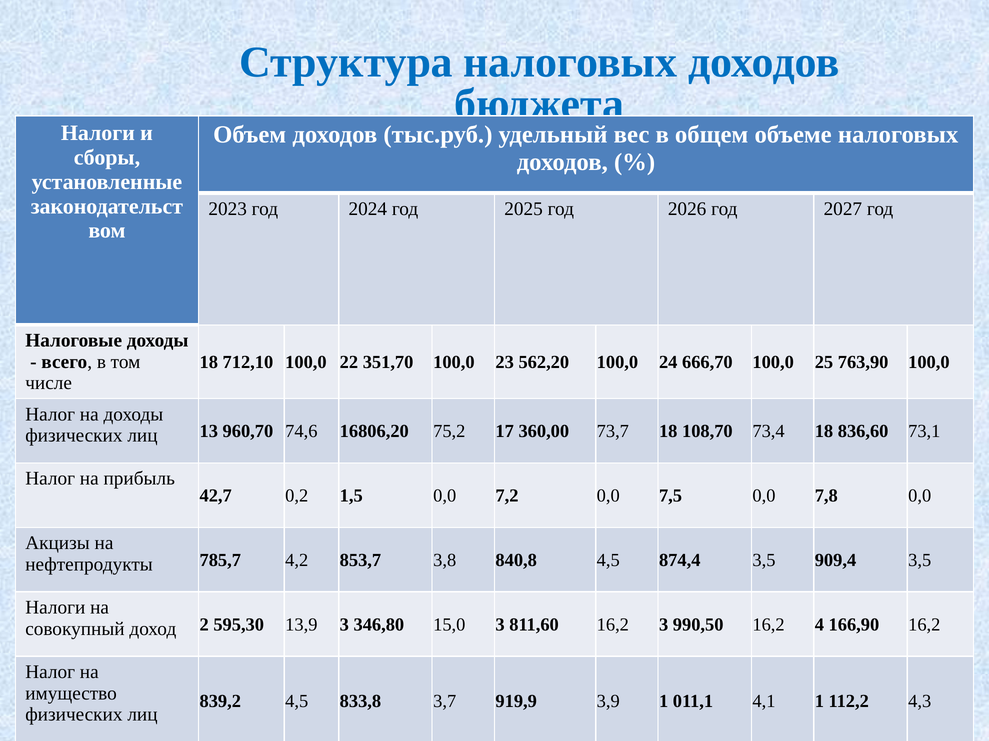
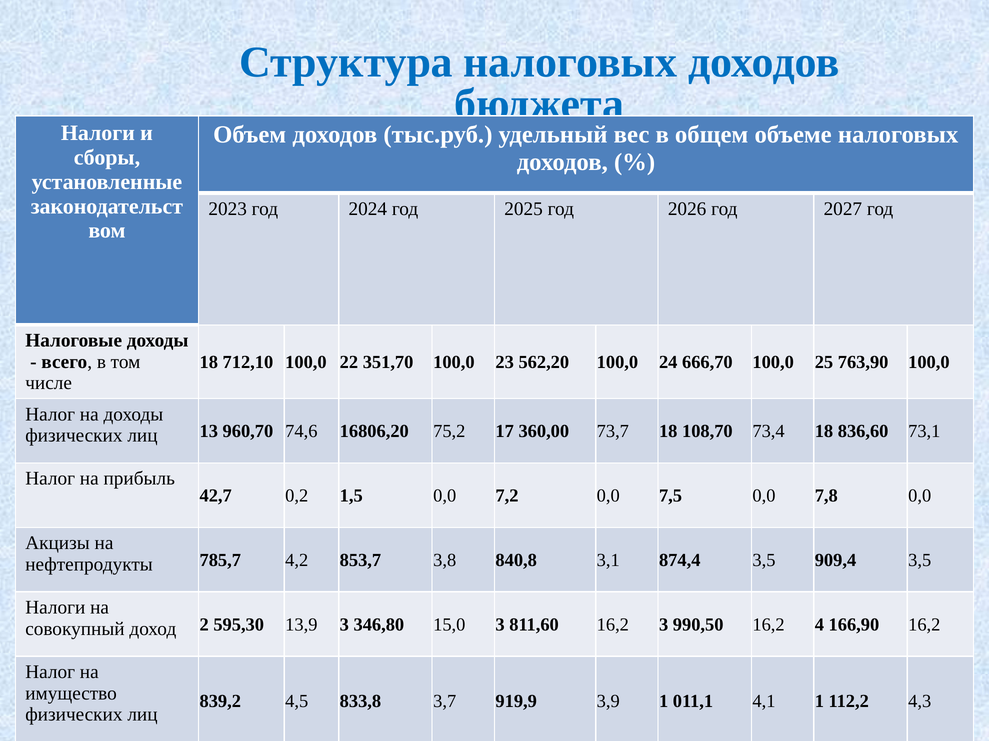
840,8 4,5: 4,5 -> 3,1
